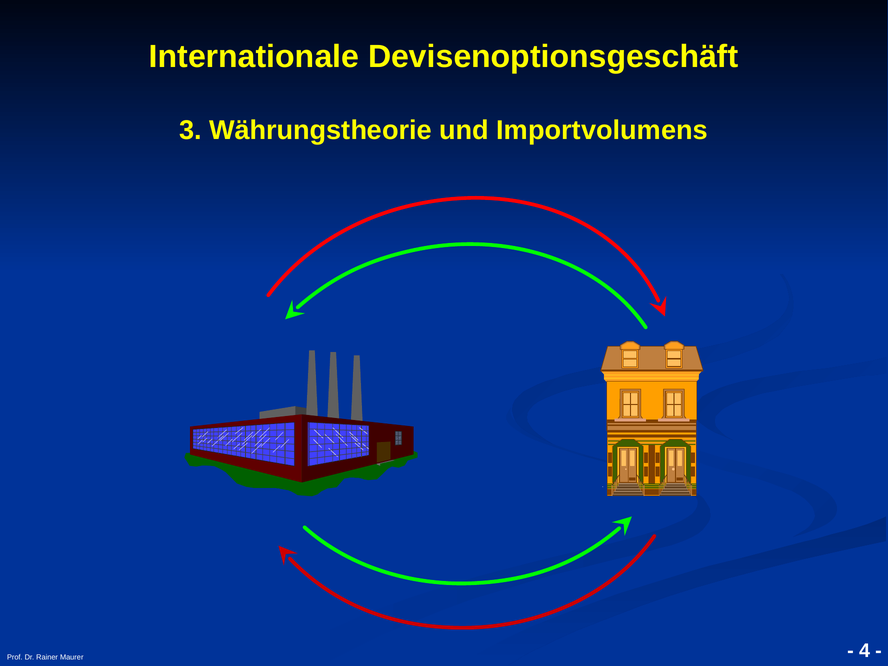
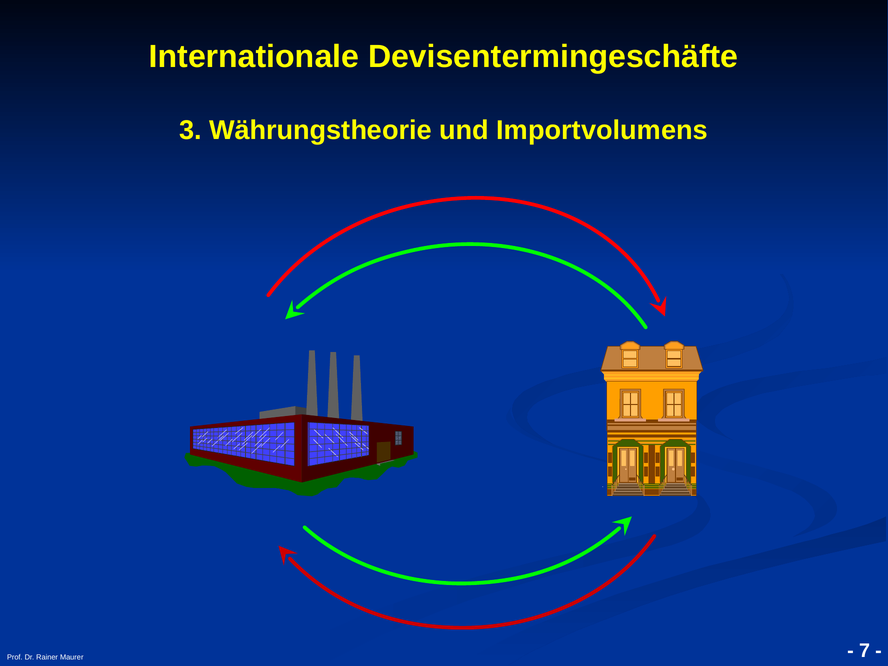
Devisenoptionsgeschäft: Devisenoptionsgeschäft -> Devisentermingeschäfte
4: 4 -> 7
